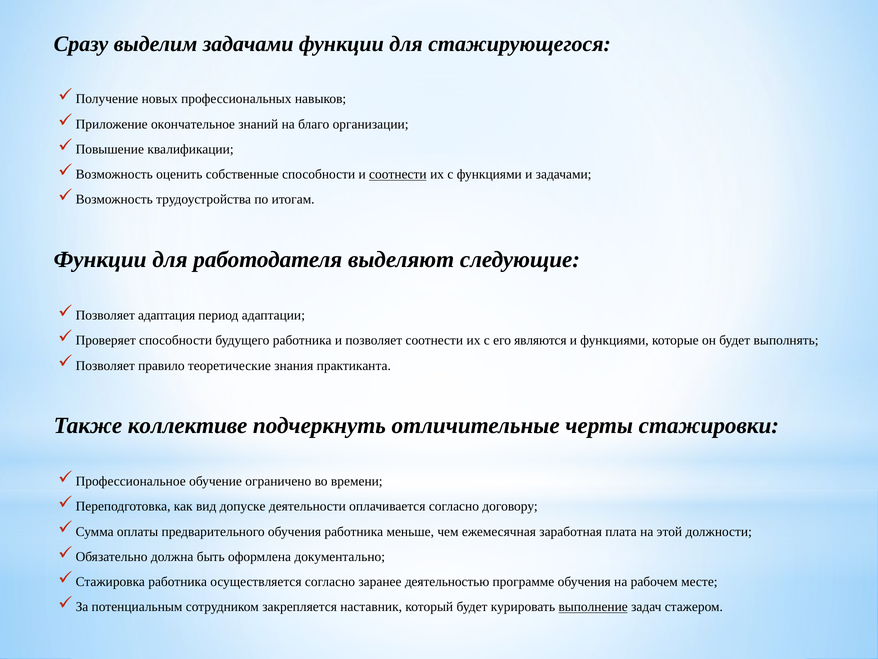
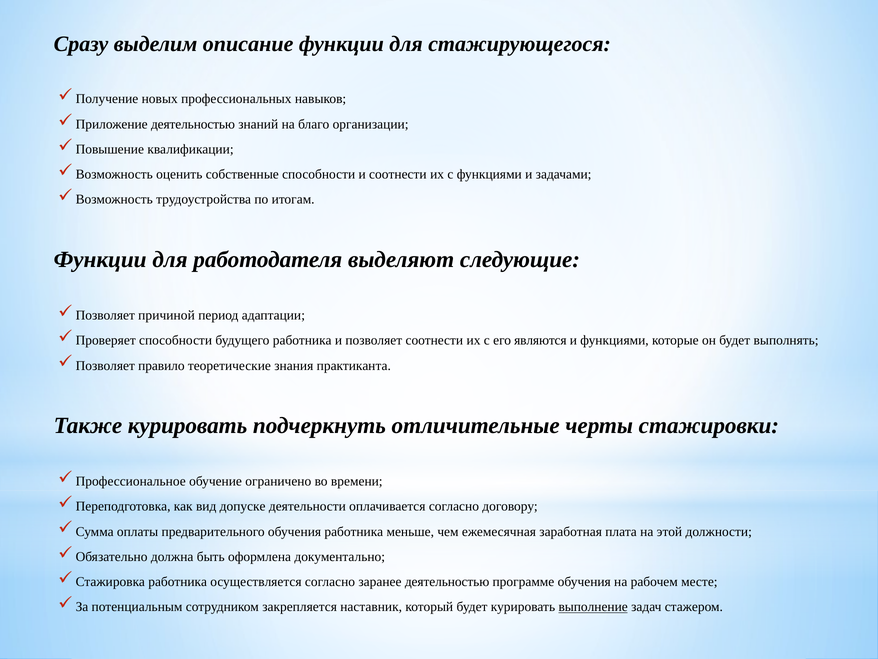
выделим задачами: задачами -> описание
Приложение окончательное: окончательное -> деятельностью
соотнести at (398, 174) underline: present -> none
адаптация: адаптация -> причиной
Также коллективе: коллективе -> курировать
